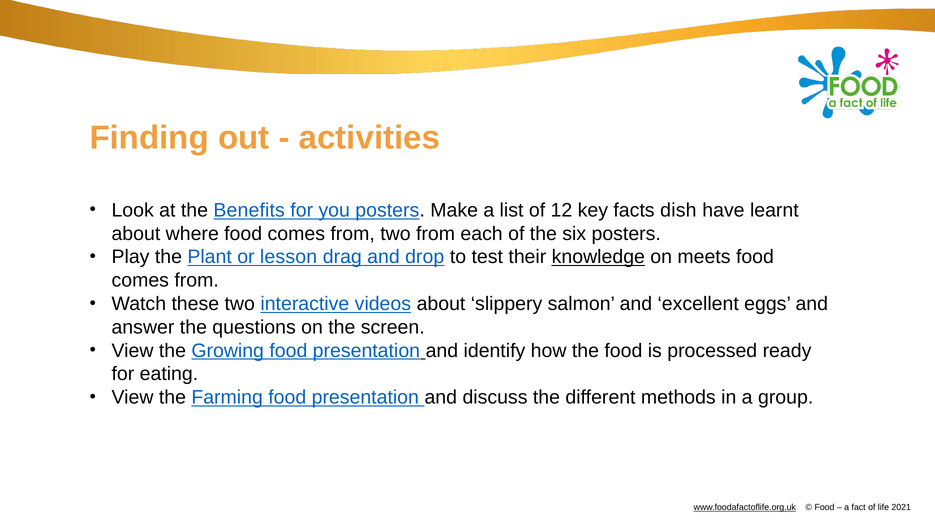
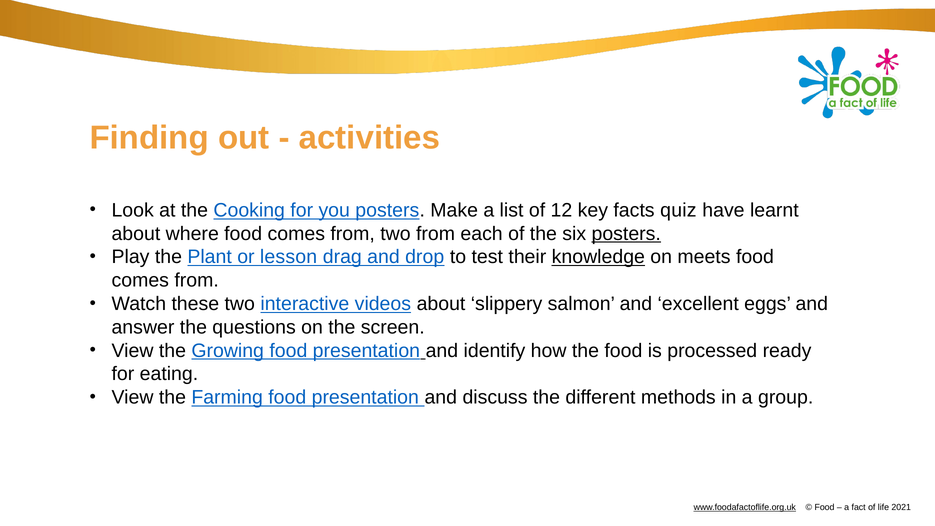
Benefits: Benefits -> Cooking
dish: dish -> quiz
posters at (626, 234) underline: none -> present
